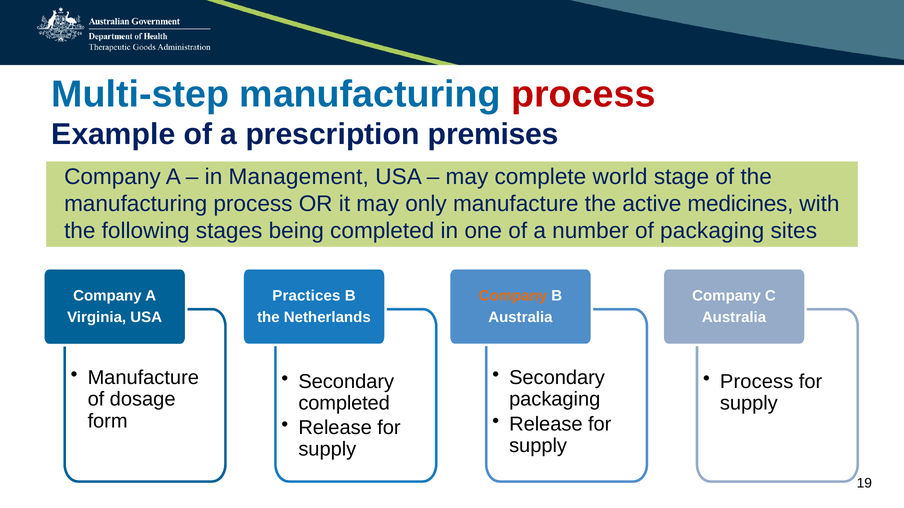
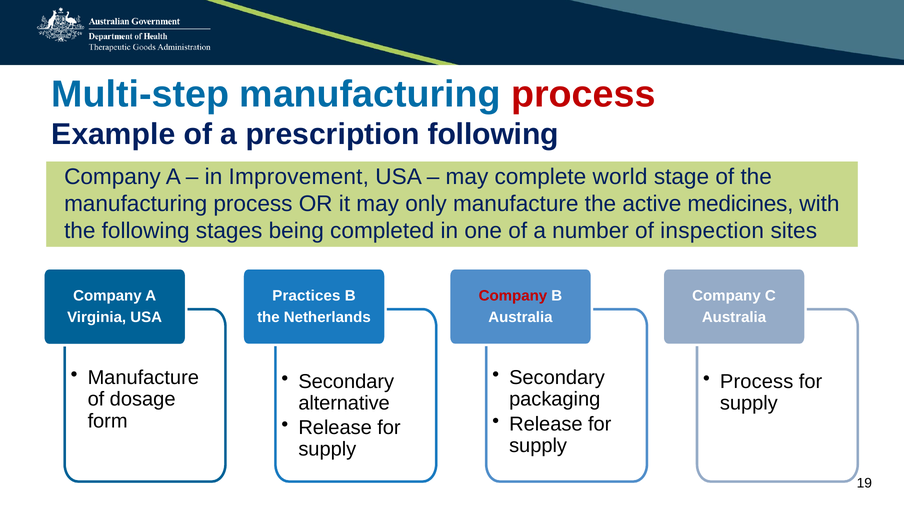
prescription premises: premises -> following
Management: Management -> Improvement
of packaging: packaging -> inspection
Company at (513, 296) colour: orange -> red
completed at (344, 403): completed -> alternative
